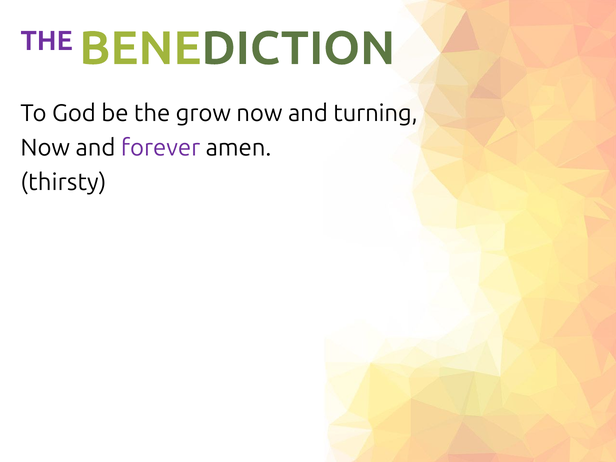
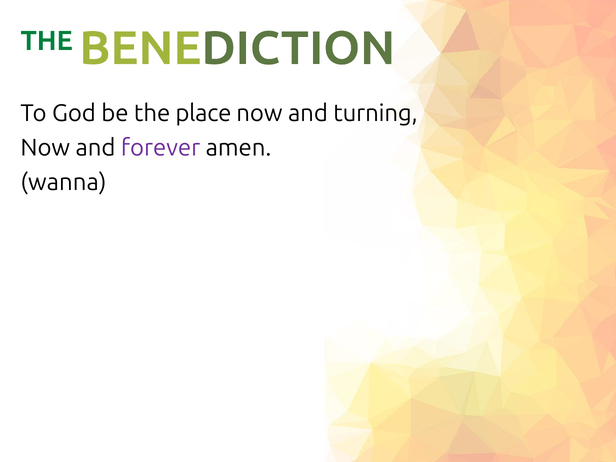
THE at (47, 41) colour: purple -> green
grow: grow -> place
thirsty: thirsty -> wanna
